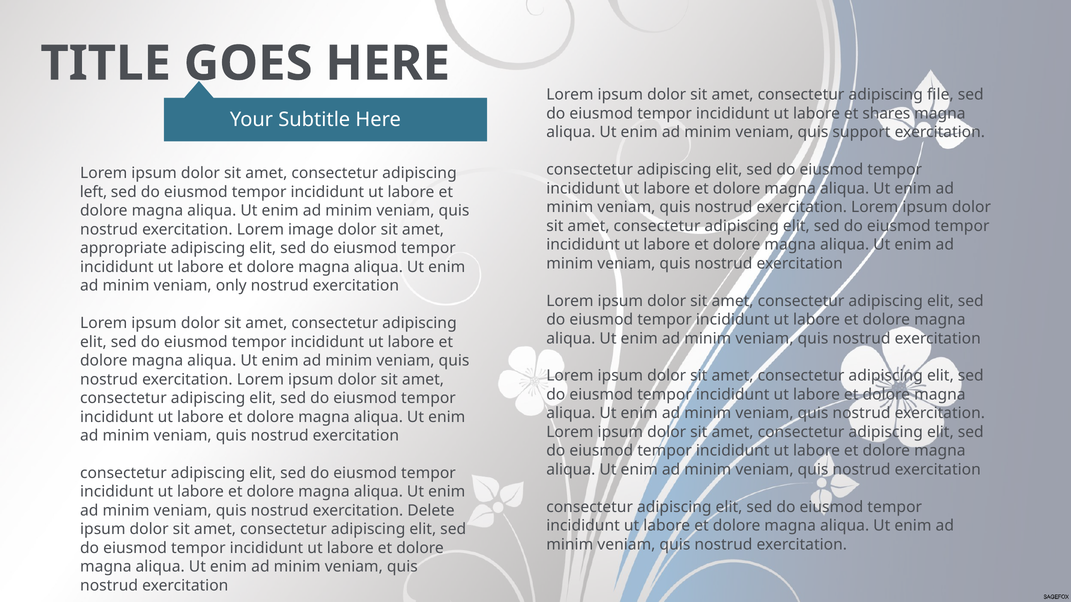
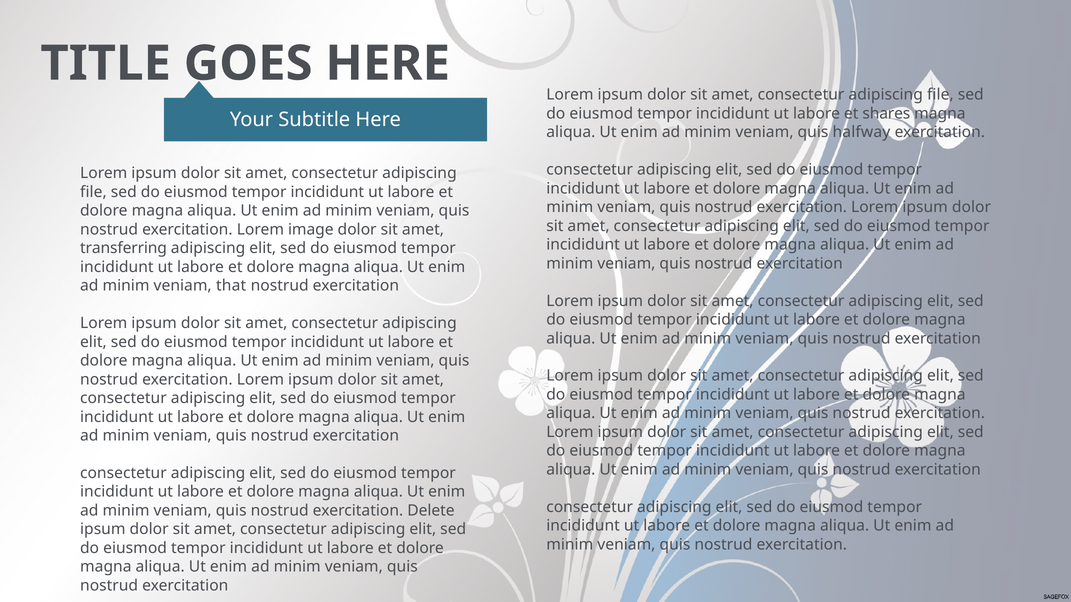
support: support -> halfway
left at (94, 192): left -> file
appropriate: appropriate -> transferring
only: only -> that
